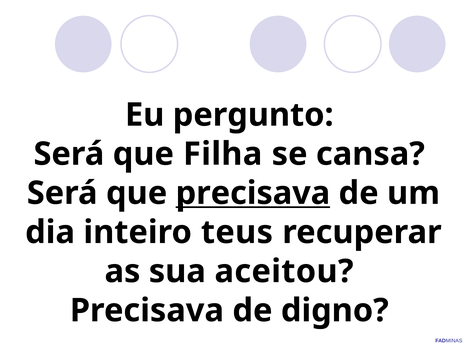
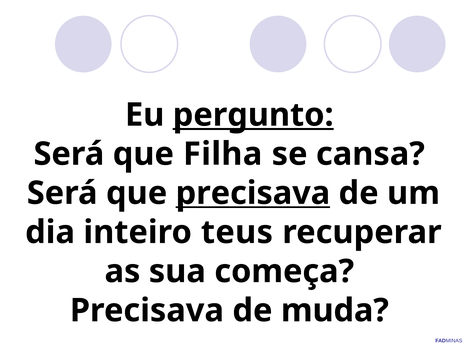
pergunto underline: none -> present
aceitou: aceitou -> começa
digno: digno -> muda
